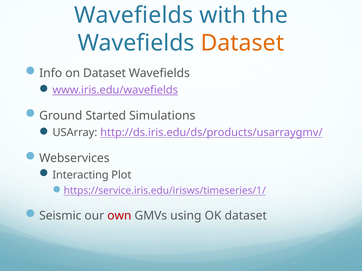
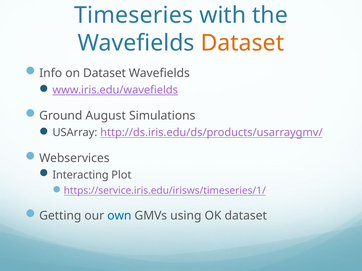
Wavefields at (134, 15): Wavefields -> Timeseries
Started: Started -> August
Seismic: Seismic -> Getting
own colour: red -> blue
